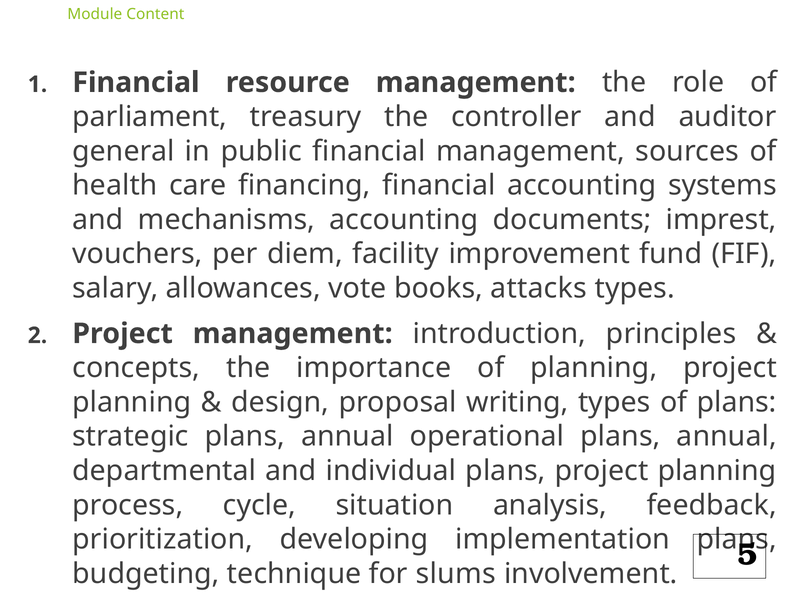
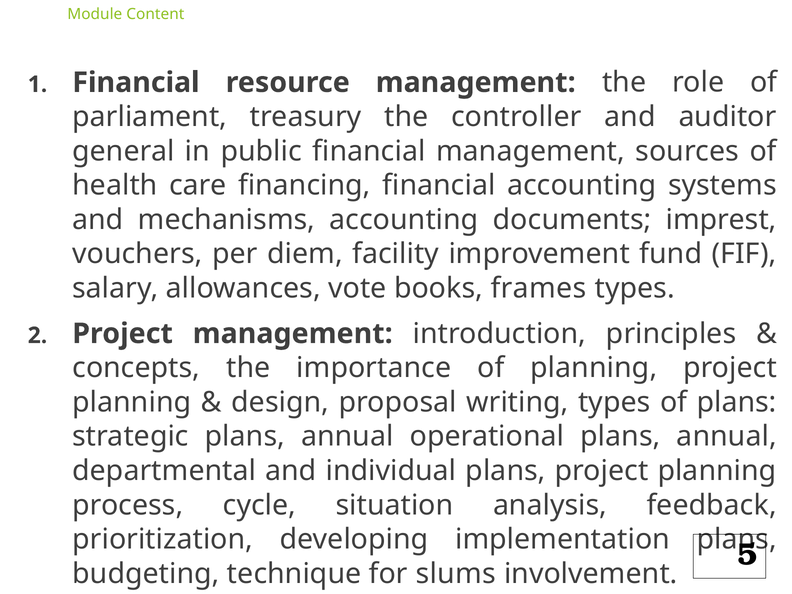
attacks: attacks -> frames
